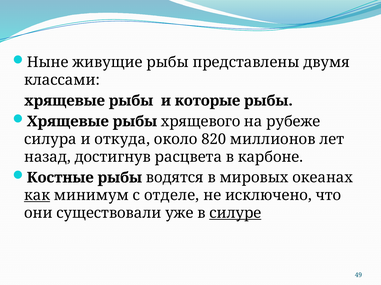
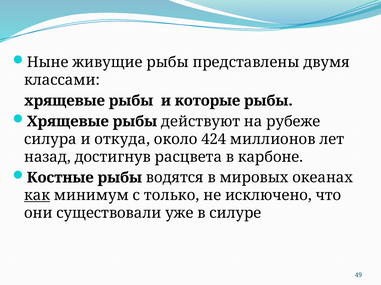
хрящевого: хрящевого -> действуют
820: 820 -> 424
отделе: отделе -> только
силуре underline: present -> none
